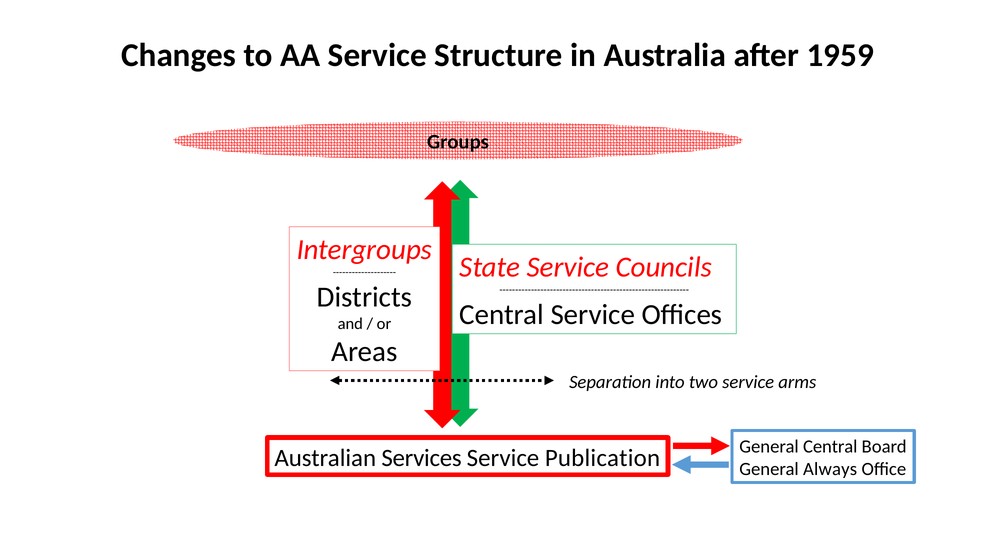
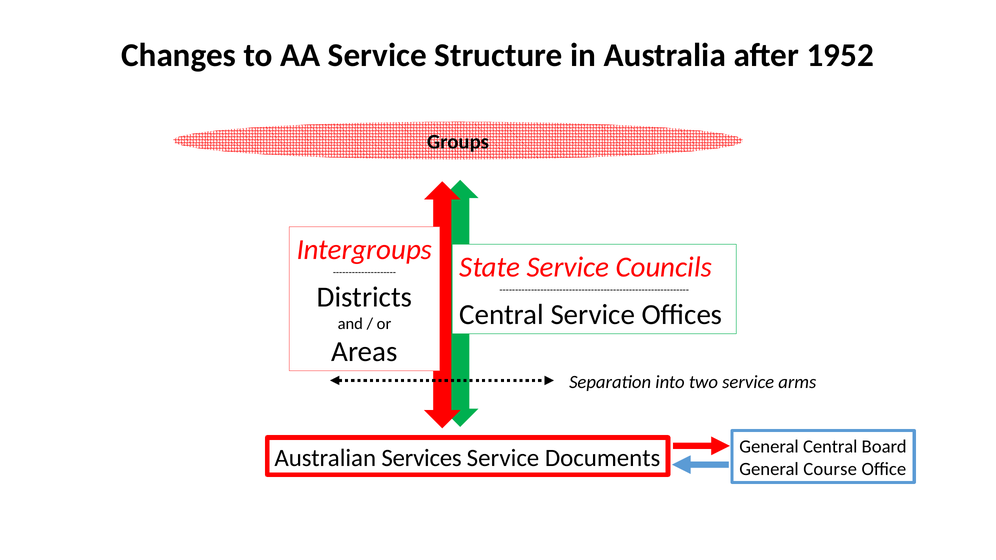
1959: 1959 -> 1952
Publication: Publication -> Documents
Always: Always -> Course
